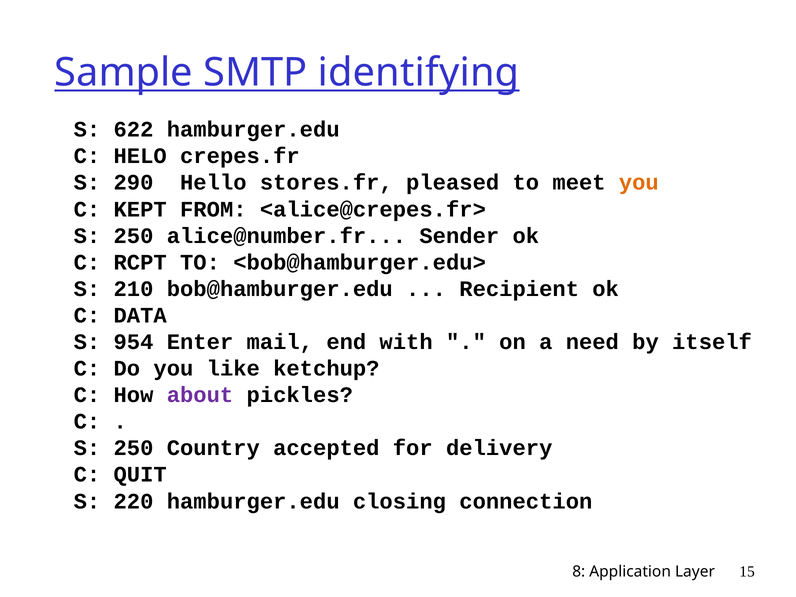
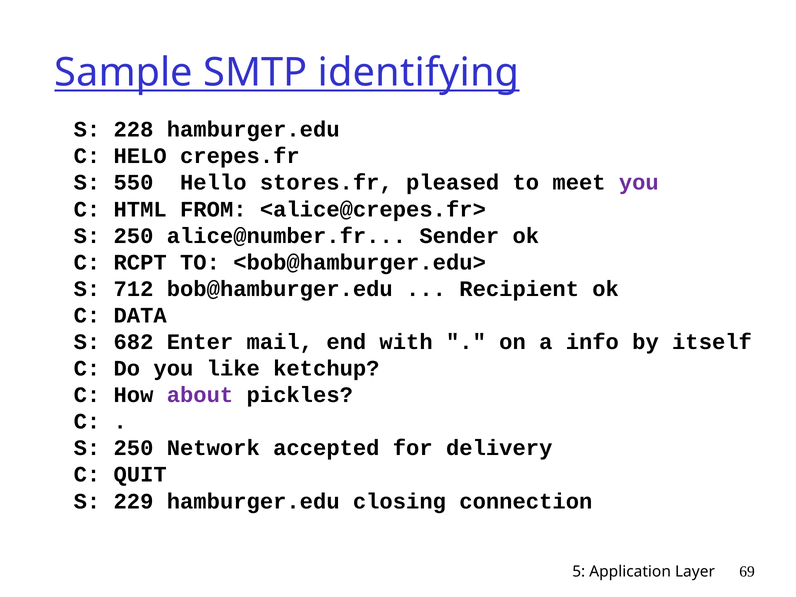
622: 622 -> 228
290: 290 -> 550
you at (639, 183) colour: orange -> purple
KEPT: KEPT -> HTML
210: 210 -> 712
954: 954 -> 682
need: need -> info
Country: Country -> Network
220: 220 -> 229
8: 8 -> 5
15: 15 -> 69
